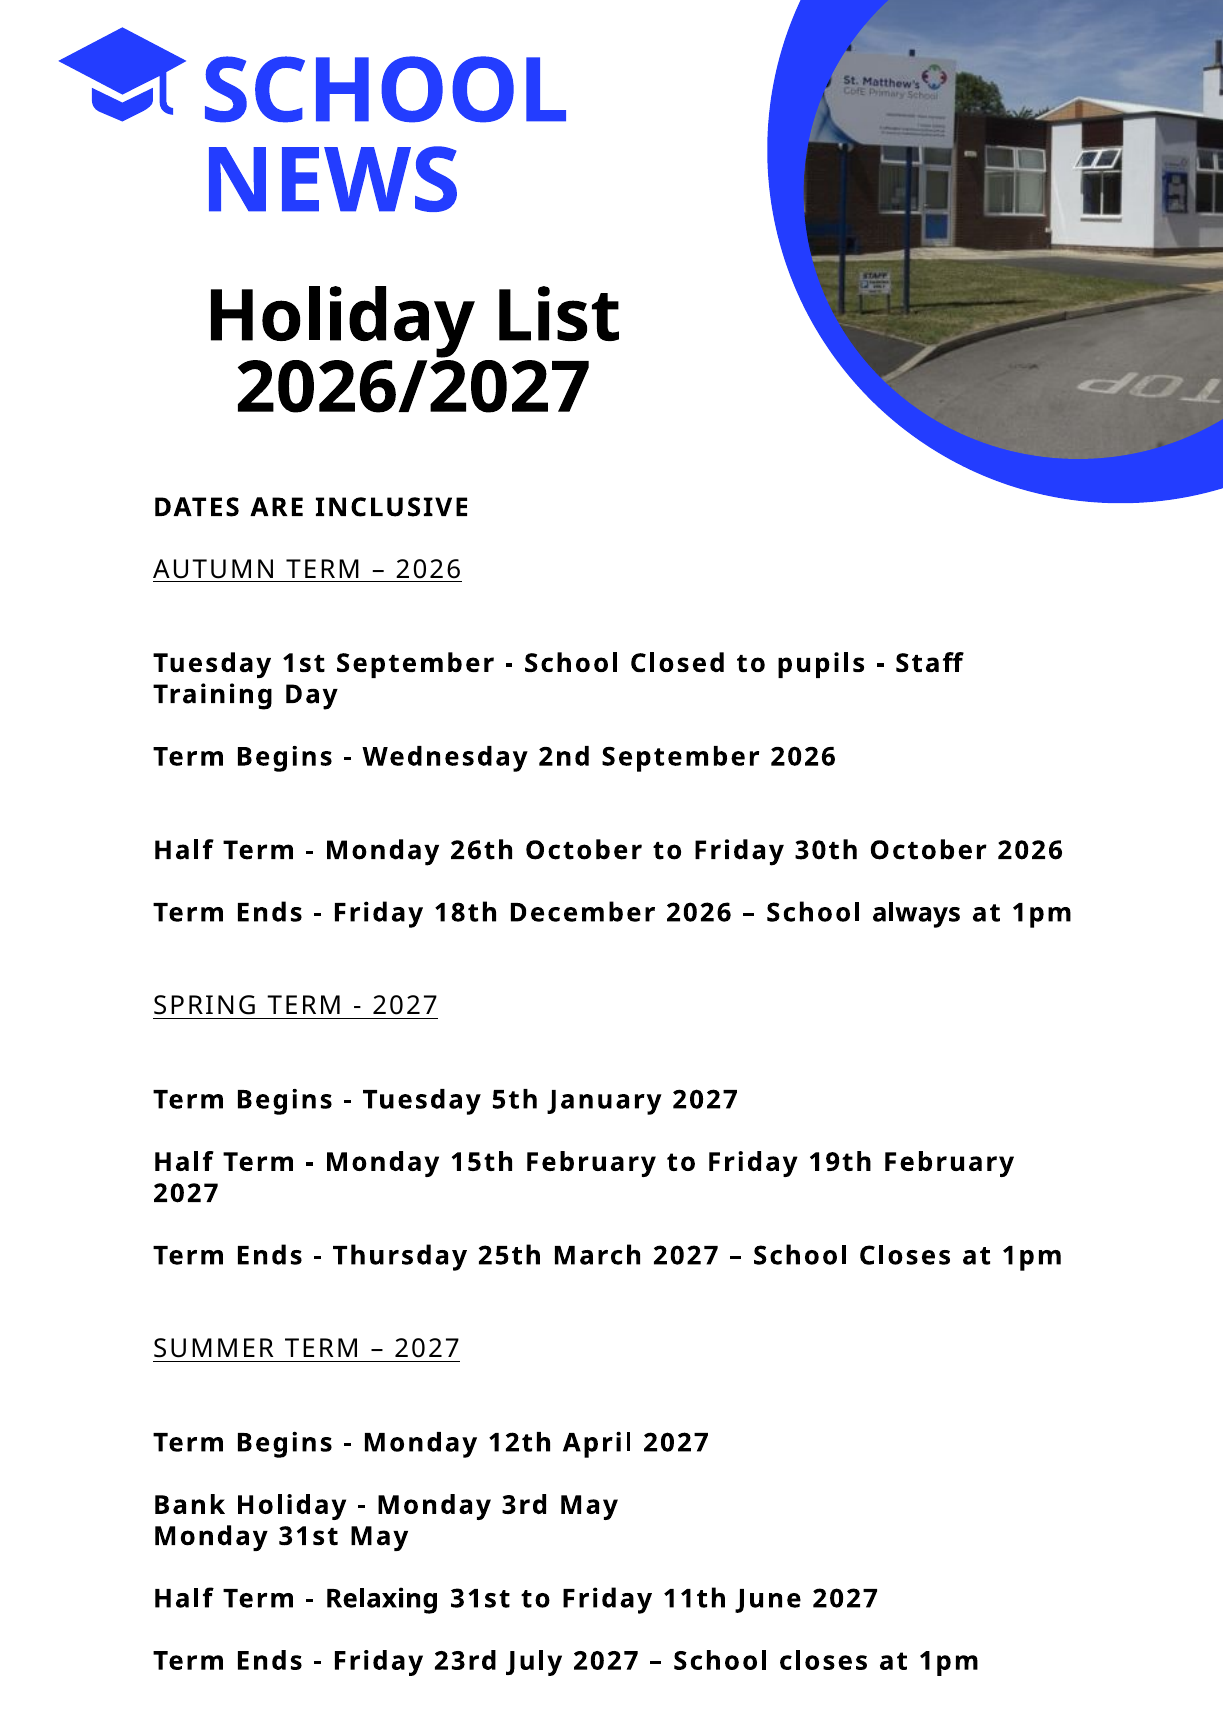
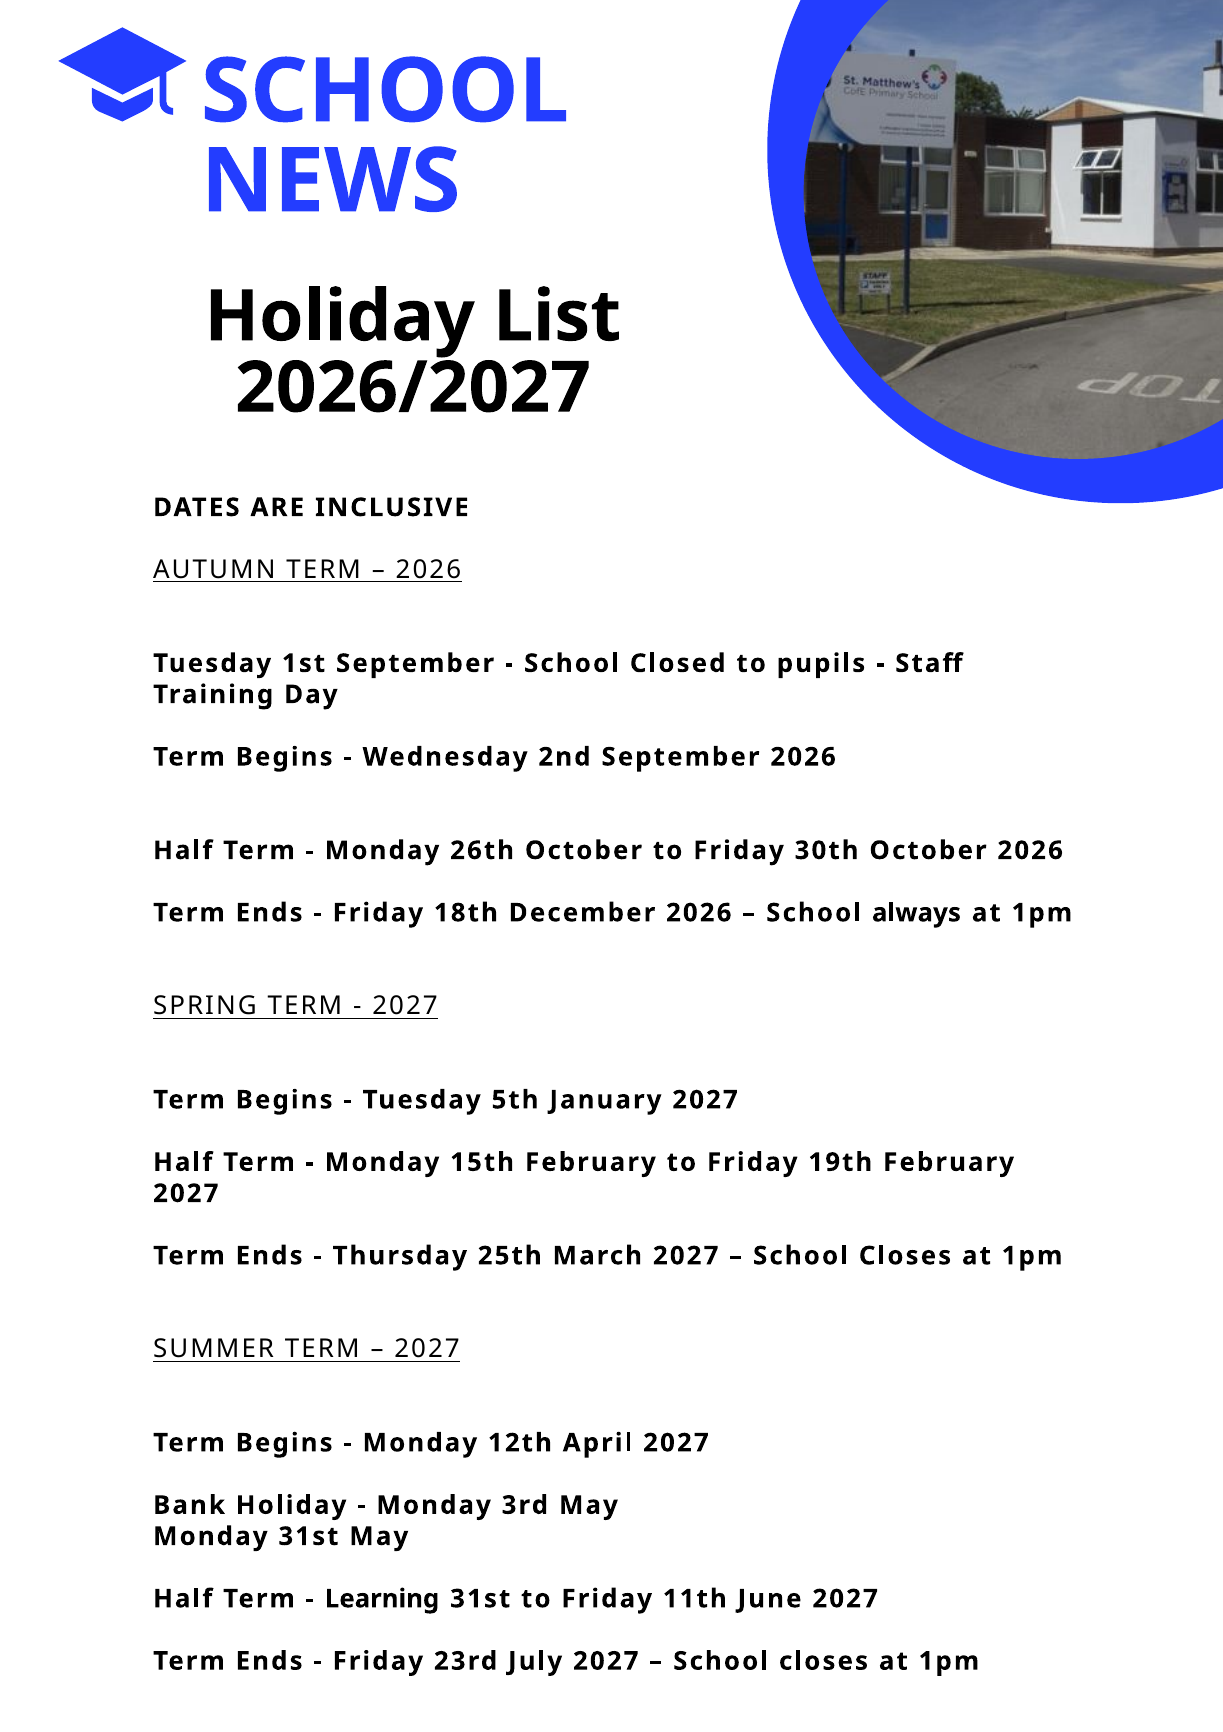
Relaxing: Relaxing -> Learning
